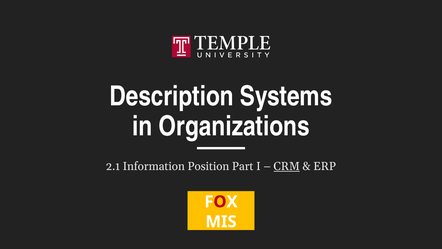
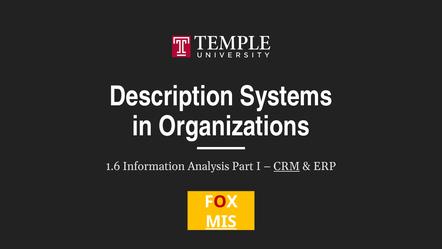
2.1: 2.1 -> 1.6
Position: Position -> Analysis
MIS underline: none -> present
